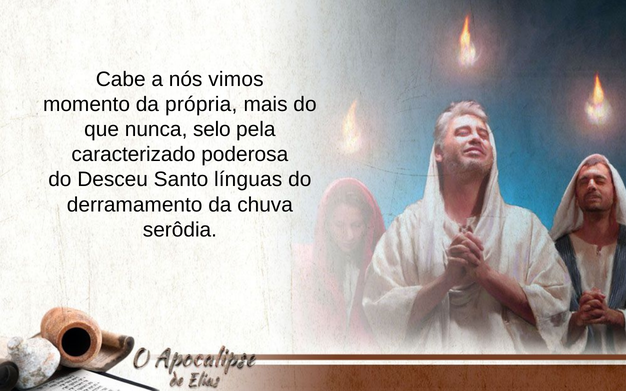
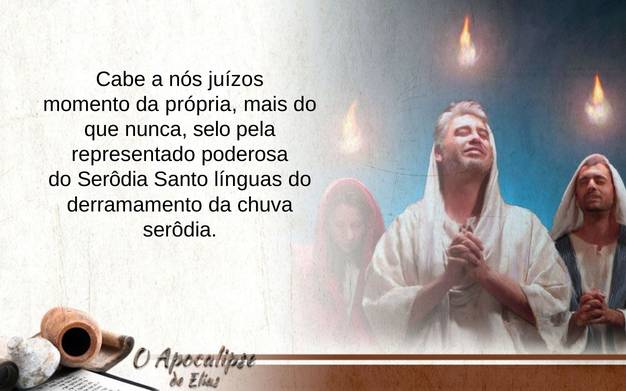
vimos: vimos -> juízos
caracterizado: caracterizado -> representado
do Desceu: Desceu -> Serôdia
